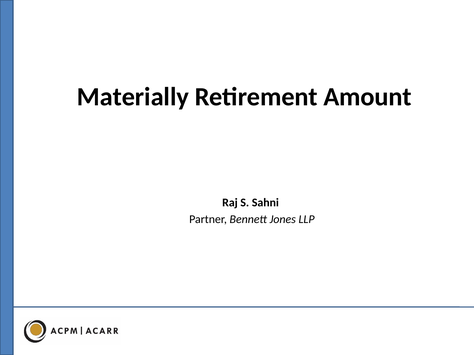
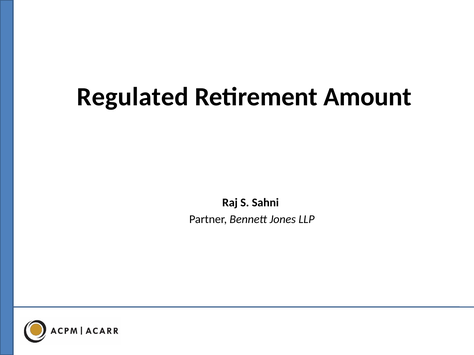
Materially: Materially -> Regulated
